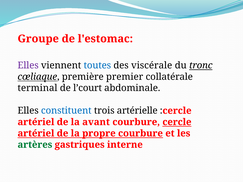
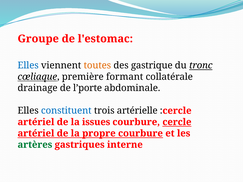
Elles at (28, 65) colour: purple -> blue
toutes colour: blue -> orange
viscérale: viscérale -> gastrique
premier: premier -> formant
terminal: terminal -> drainage
l’court: l’court -> l’porte
avant: avant -> issues
